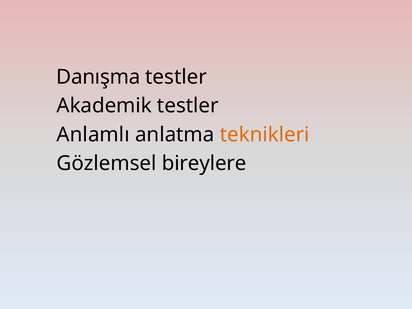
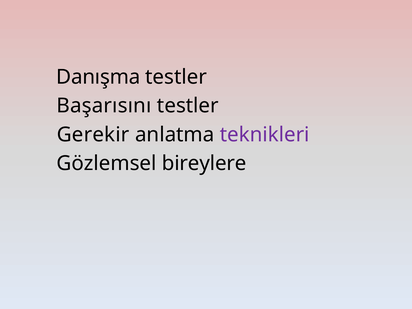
Akademik: Akademik -> Başarısını
Anlamlı: Anlamlı -> Gerekir
teknikleri colour: orange -> purple
